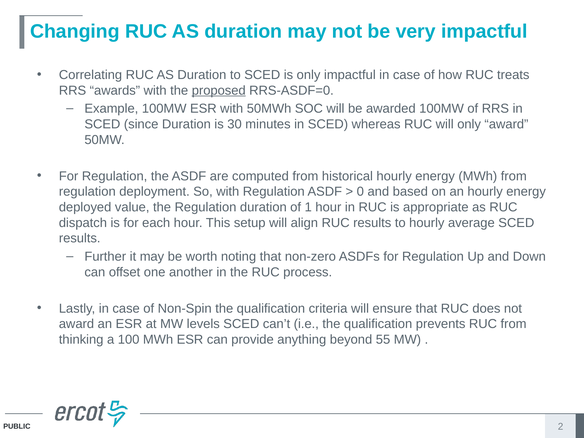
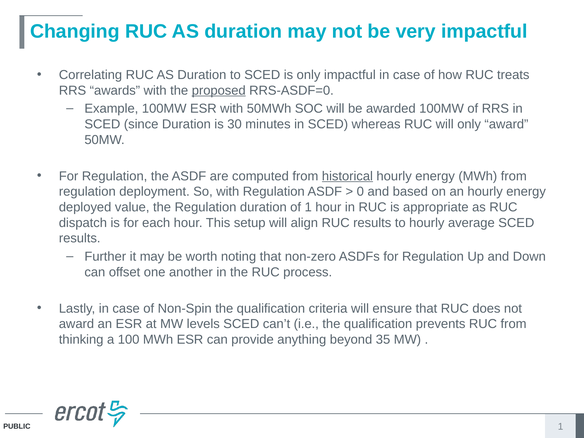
historical underline: none -> present
55: 55 -> 35
2 at (561, 427): 2 -> 1
